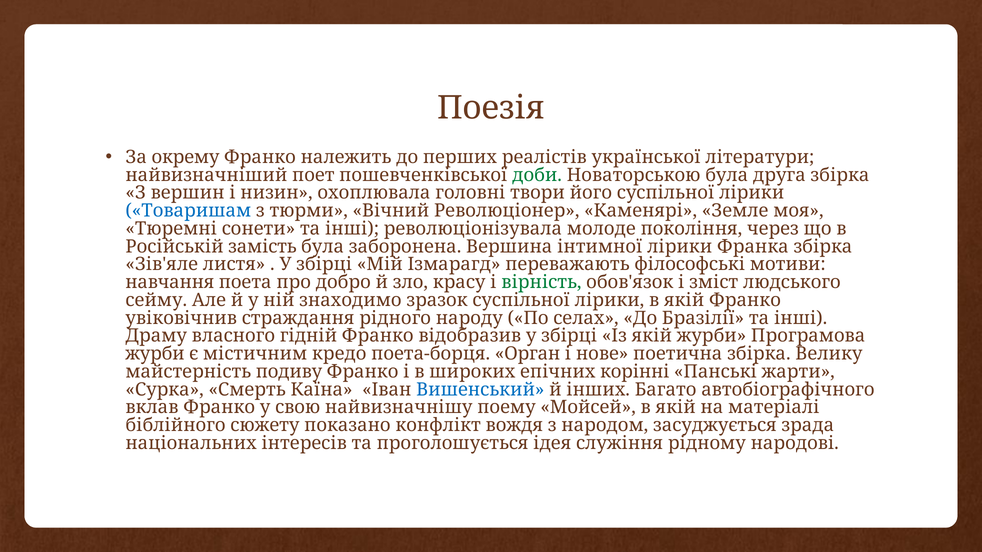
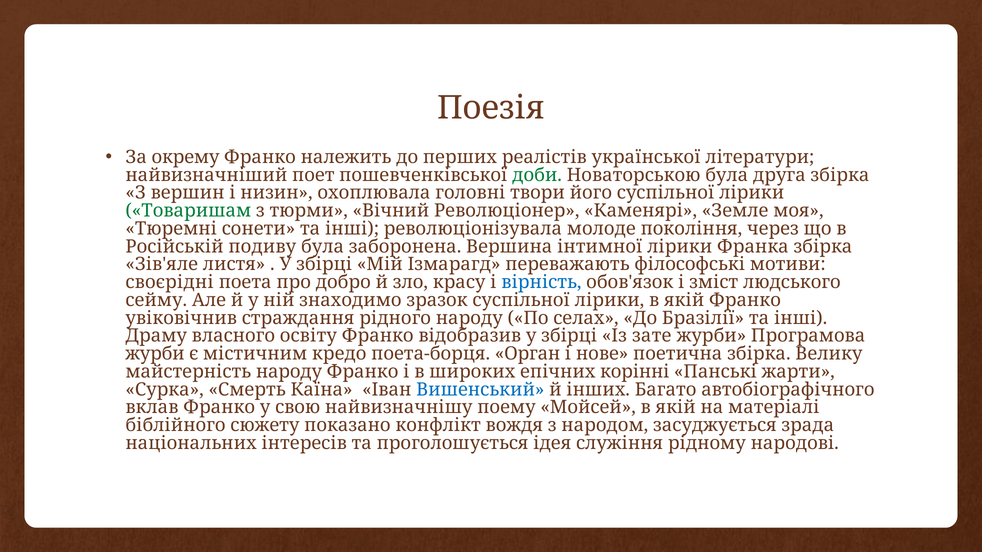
Товаришам colour: blue -> green
замість: замість -> подиву
навчання: навчання -> своєрідні
вірність colour: green -> blue
гідній: гідній -> освіту
Із якій: якій -> зате
майстерність подиву: подиву -> народу
